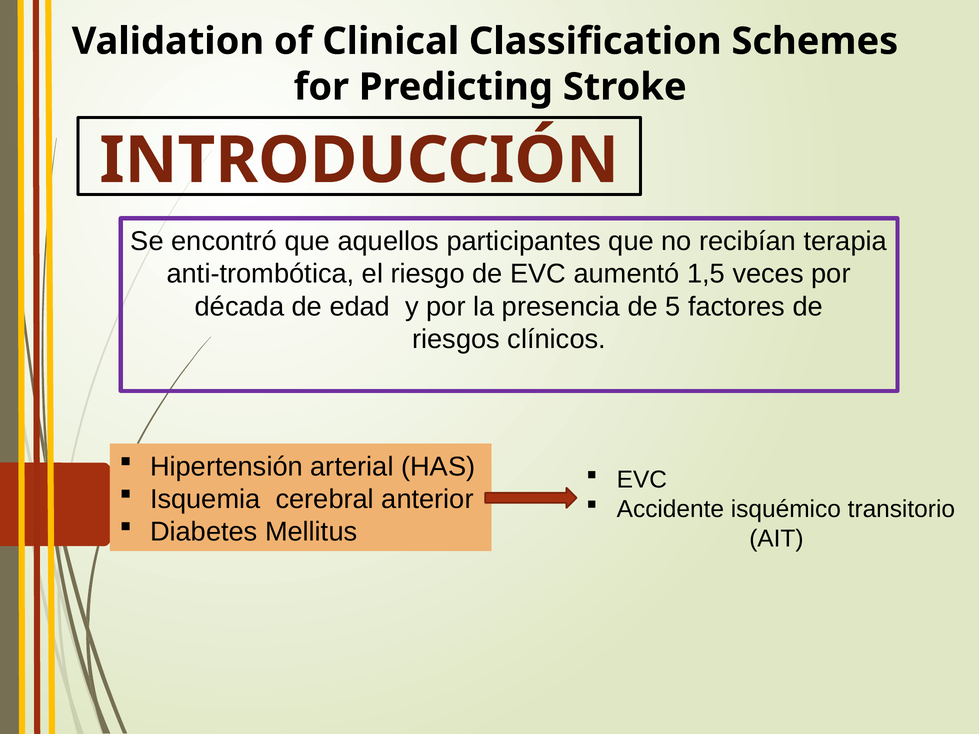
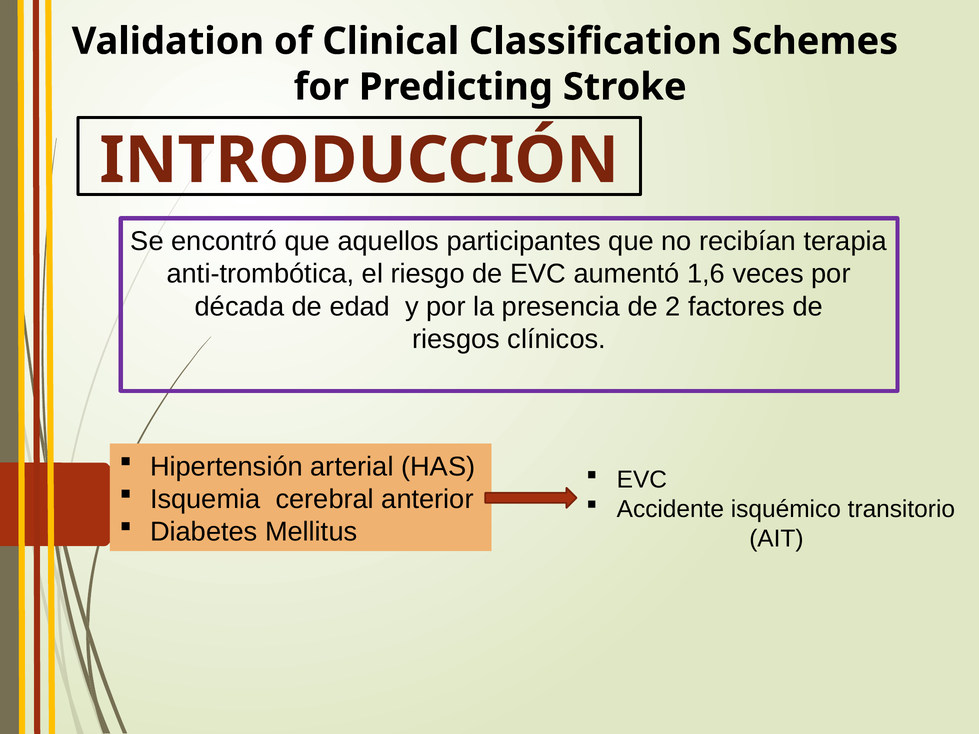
1,5: 1,5 -> 1,6
5: 5 -> 2
